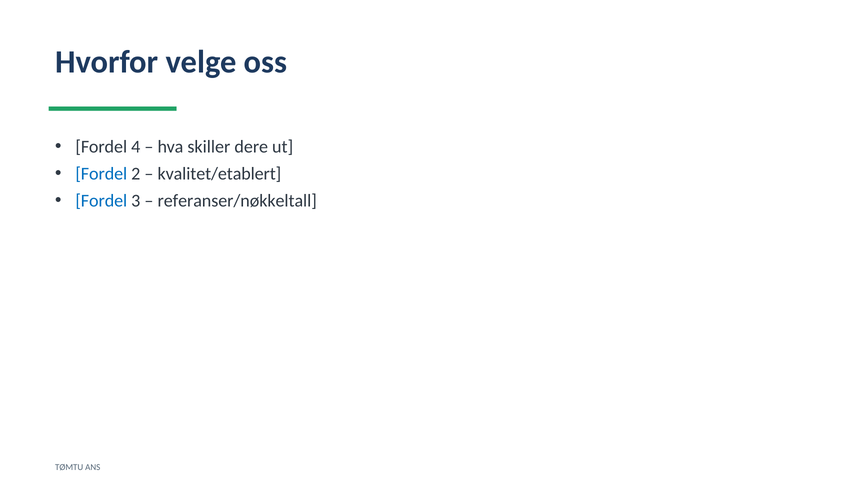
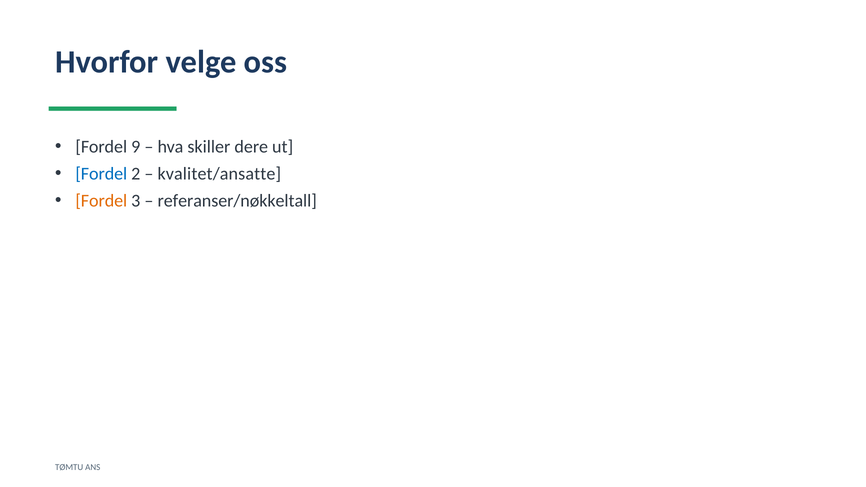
4: 4 -> 9
kvalitet/etablert: kvalitet/etablert -> kvalitet/ansatte
Fordel at (101, 201) colour: blue -> orange
